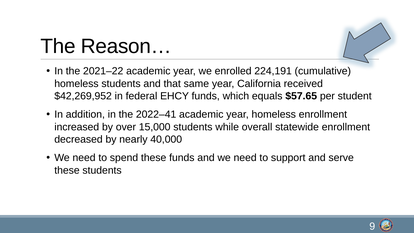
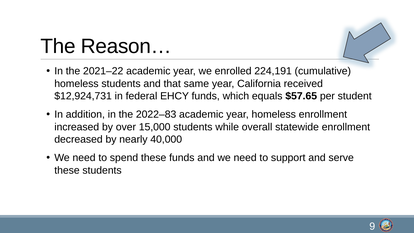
$42,269,952: $42,269,952 -> $12,924,731
2022–41: 2022–41 -> 2022–83
